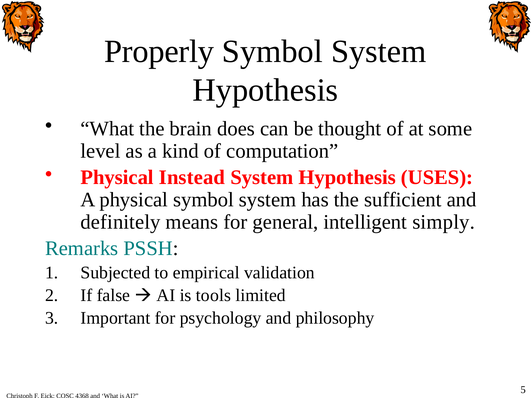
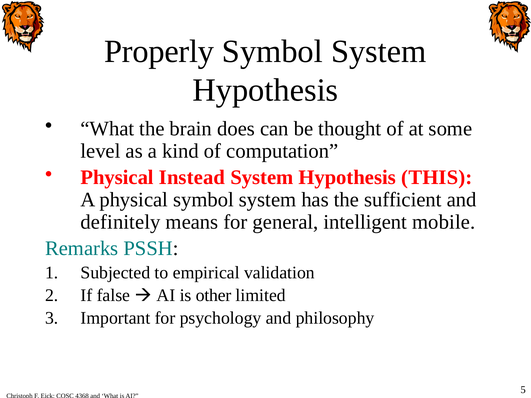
USES: USES -> THIS
simply: simply -> mobile
tools: tools -> other
